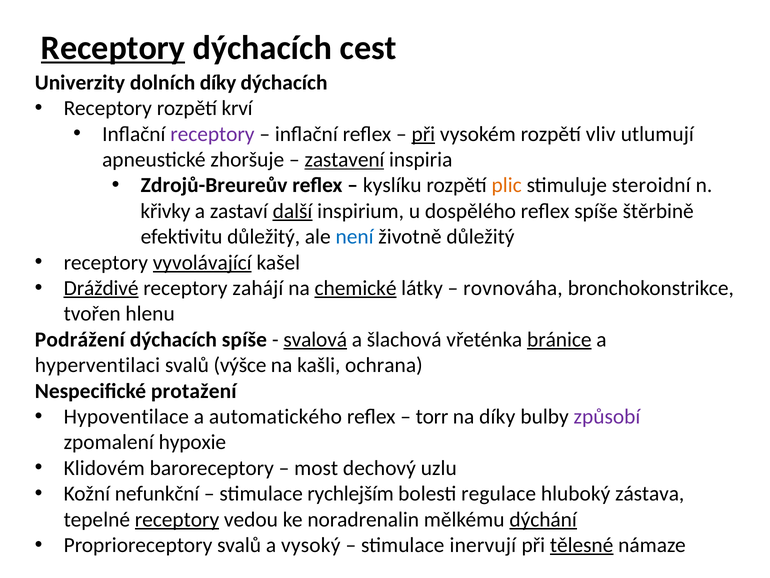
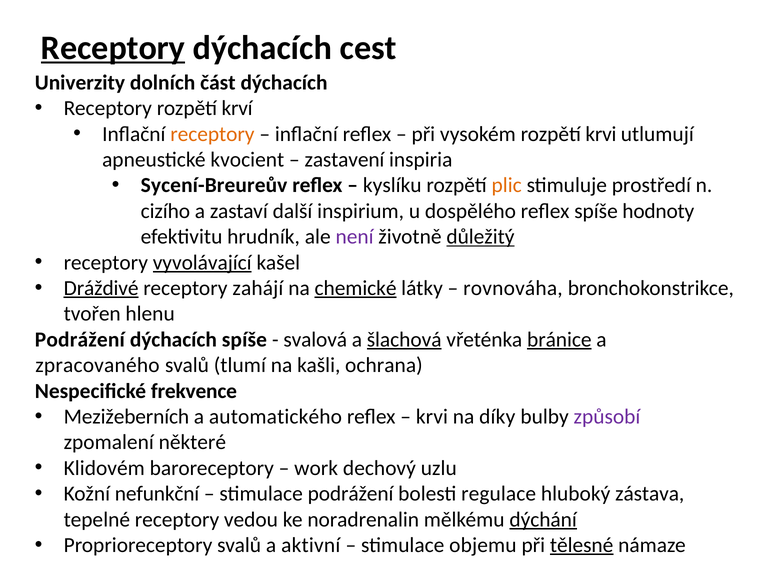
dolních díky: díky -> část
receptory at (212, 134) colour: purple -> orange
při at (423, 134) underline: present -> none
rozpětí vliv: vliv -> krvi
zhoršuje: zhoršuje -> kvocient
zastavení underline: present -> none
Zdrojů-Breureův: Zdrojů-Breureův -> Sycení-Breureův
steroidní: steroidní -> prostředí
křivky: křivky -> cizího
další underline: present -> none
štěrbině: štěrbině -> hodnoty
efektivitu důležitý: důležitý -> hrudník
není colour: blue -> purple
důležitý at (480, 237) underline: none -> present
svalová underline: present -> none
šlachová underline: none -> present
hyperventilaci: hyperventilaci -> zpracovaného
výšce: výšce -> tlumí
protažení: protažení -> frekvence
Hypoventilace: Hypoventilace -> Mezižeberních
torr at (432, 416): torr -> krvi
hypoxie: hypoxie -> některé
most: most -> work
stimulace rychlejším: rychlejším -> podrážení
receptory at (177, 519) underline: present -> none
vysoký: vysoký -> aktivní
inervují: inervují -> objemu
